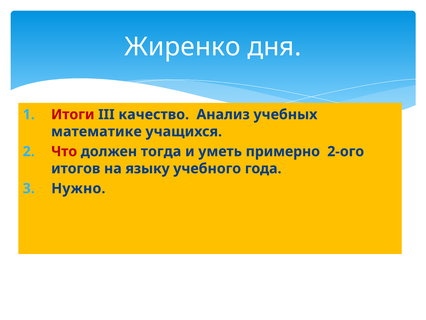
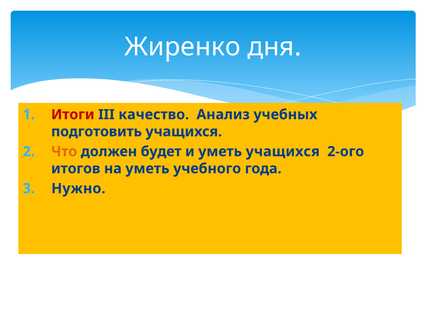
математике: математике -> подготовить
Что colour: red -> orange
тогда: тогда -> будет
уметь примерно: примерно -> учащихся
на языку: языку -> уметь
